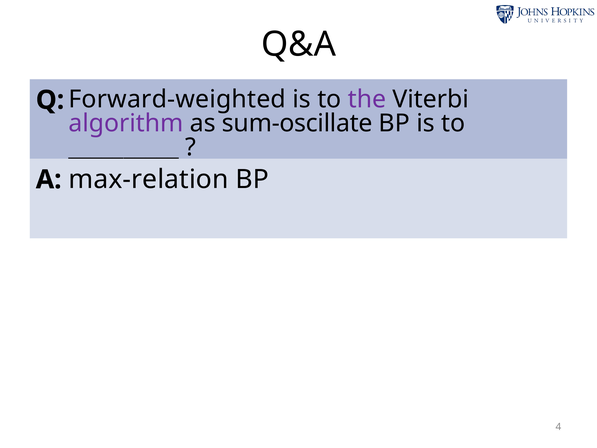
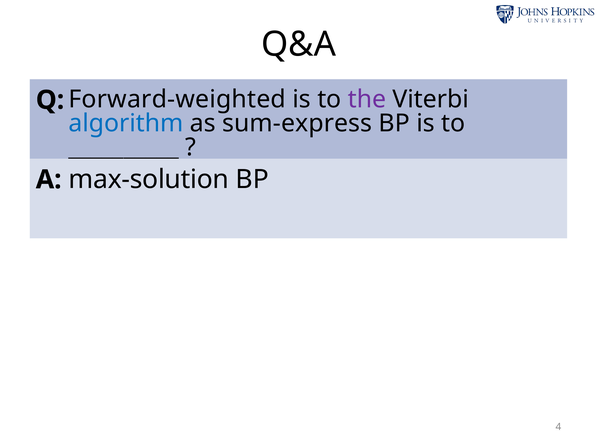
algorithm colour: purple -> blue
sum-oscillate: sum-oscillate -> sum-express
max-relation: max-relation -> max-solution
